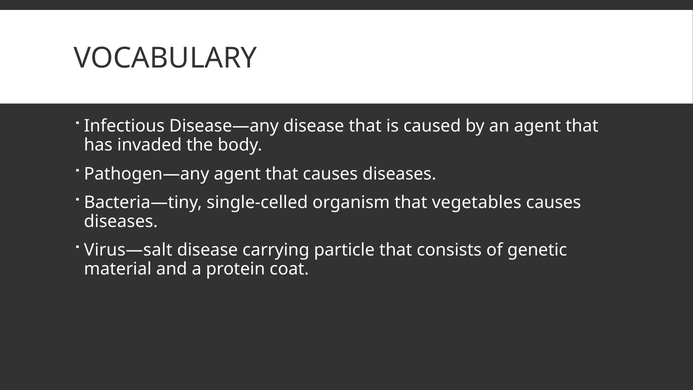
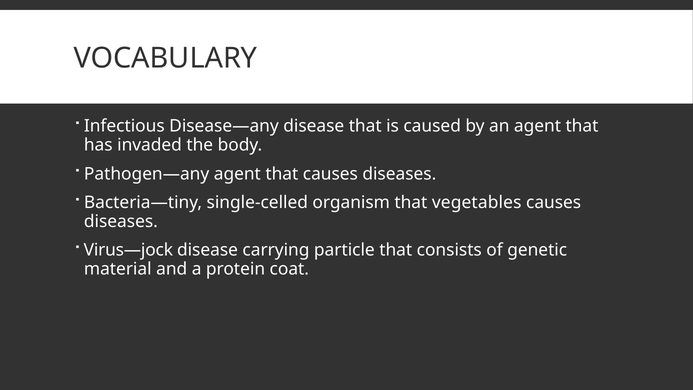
Virus—salt: Virus—salt -> Virus—jock
